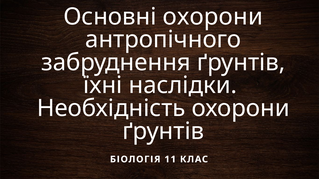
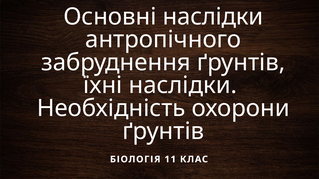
Основні охорони: охорони -> наслідки
